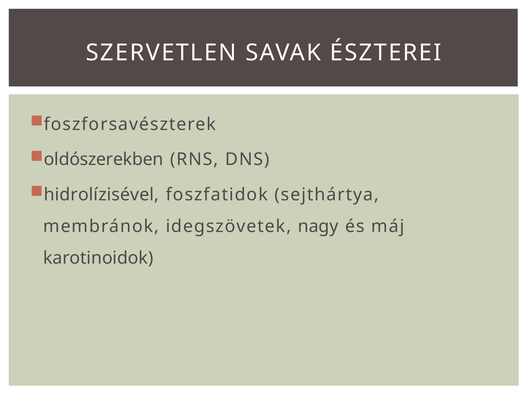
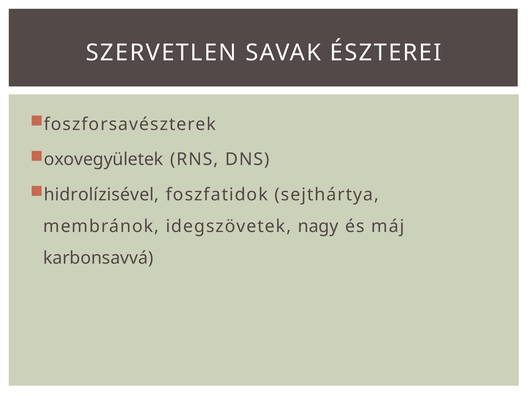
oldószerekben: oldószerekben -> oxovegyületek
karotinoidok: karotinoidok -> karbonsavvá
